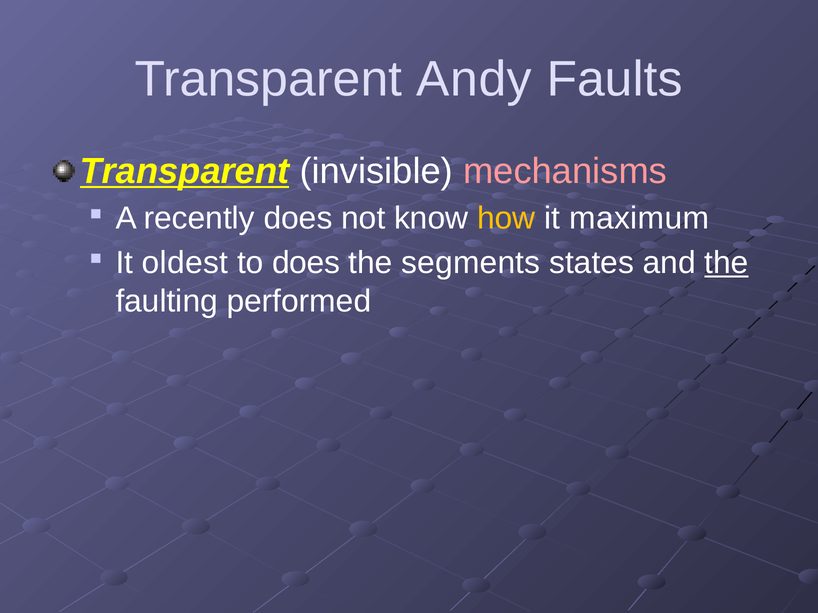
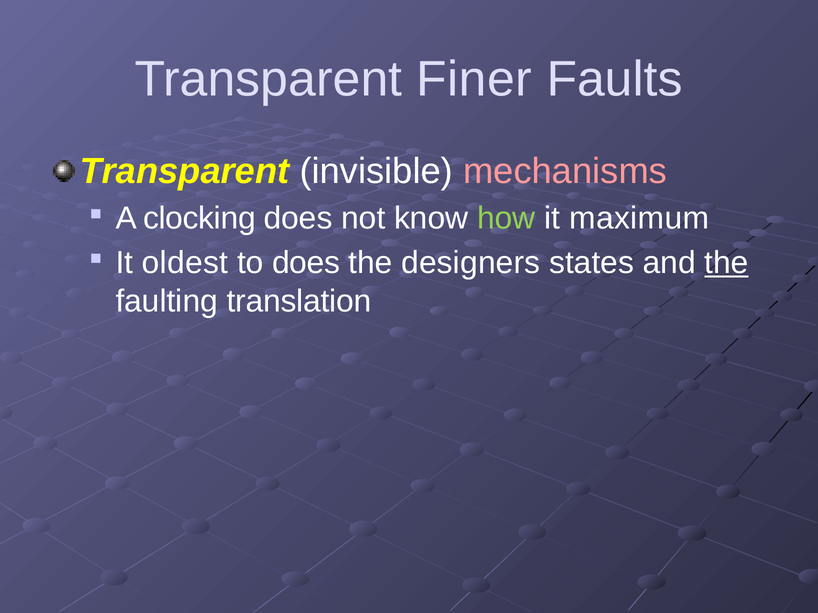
Andy: Andy -> Finer
Transparent at (185, 172) underline: present -> none
recently: recently -> clocking
how colour: yellow -> light green
segments: segments -> designers
performed: performed -> translation
